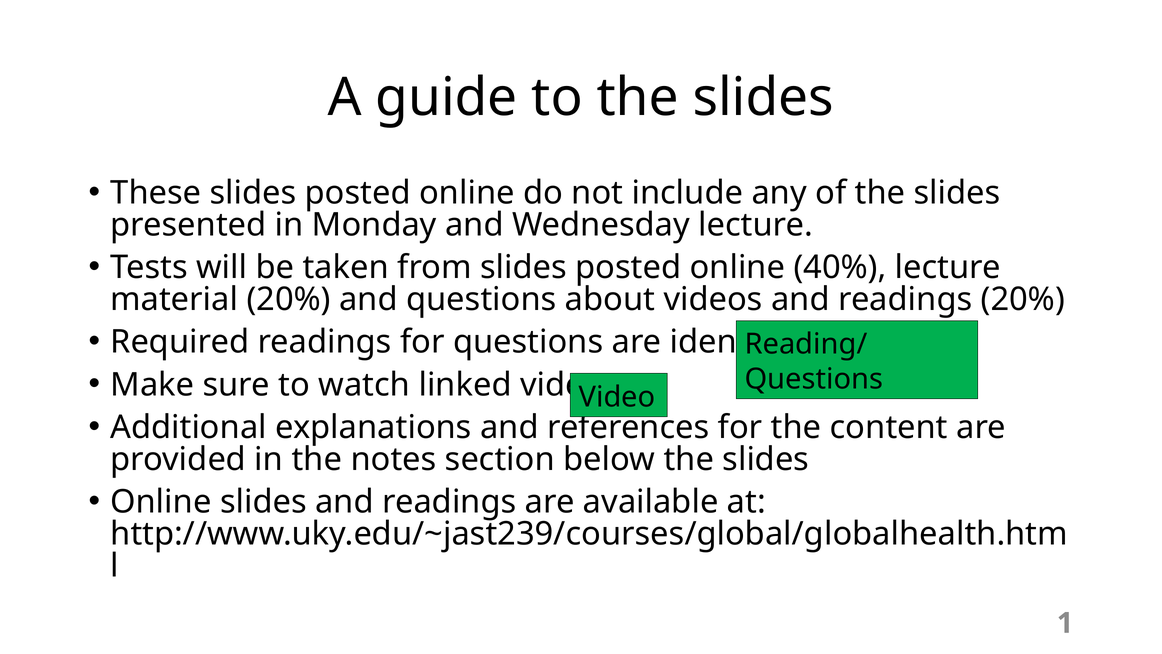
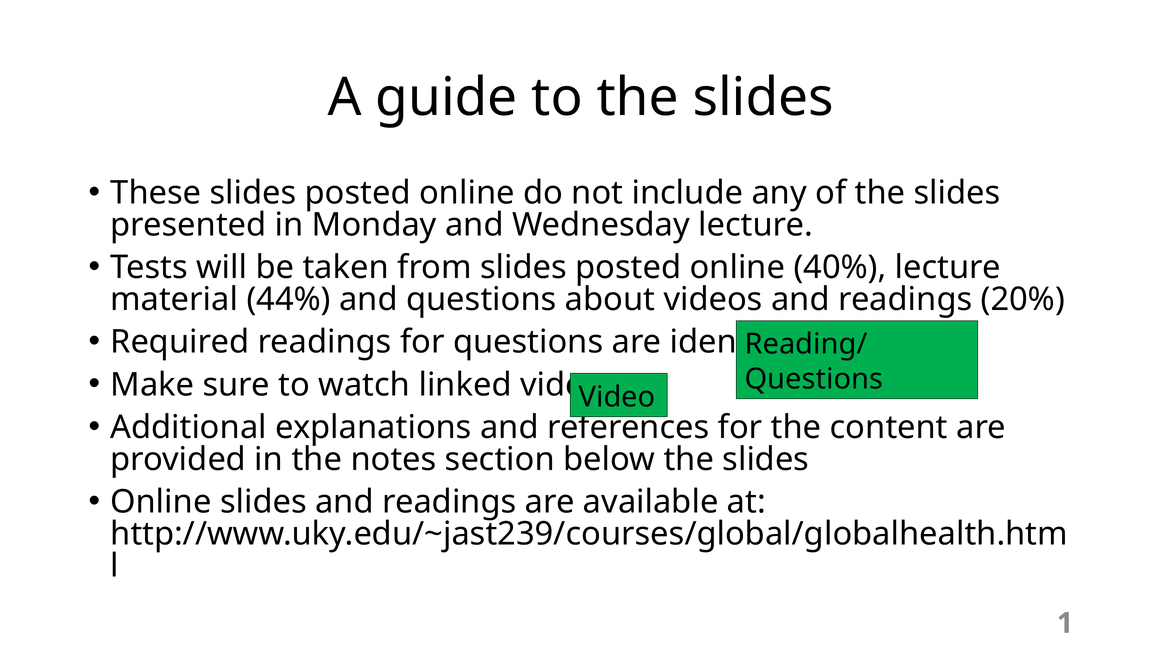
material 20%: 20% -> 44%
